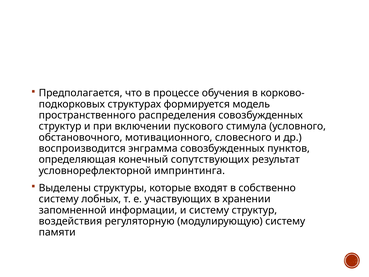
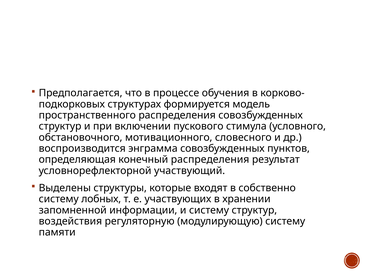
конечный сопутствующих: сопутствующих -> распределения
импринтинга: импринтинга -> участвующий
